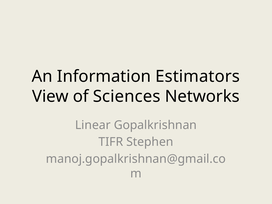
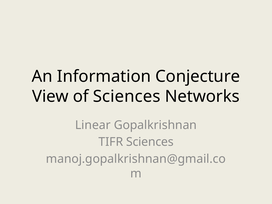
Estimators: Estimators -> Conjecture
TIFR Stephen: Stephen -> Sciences
